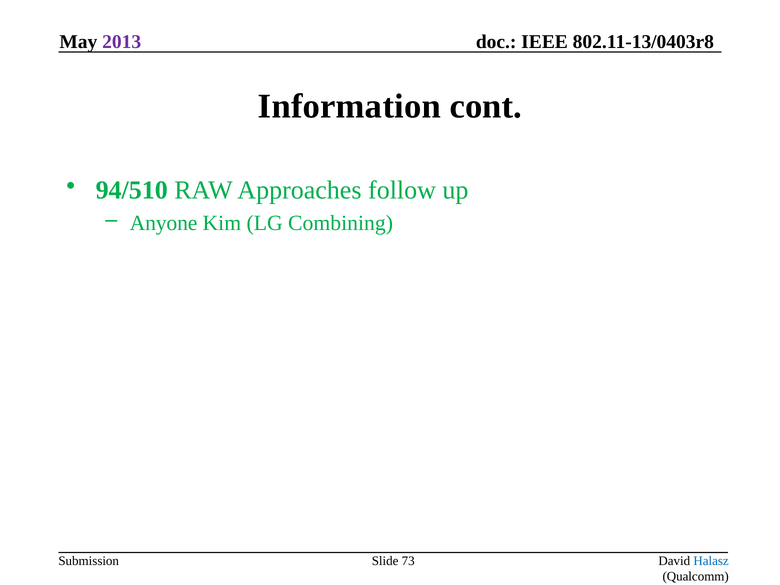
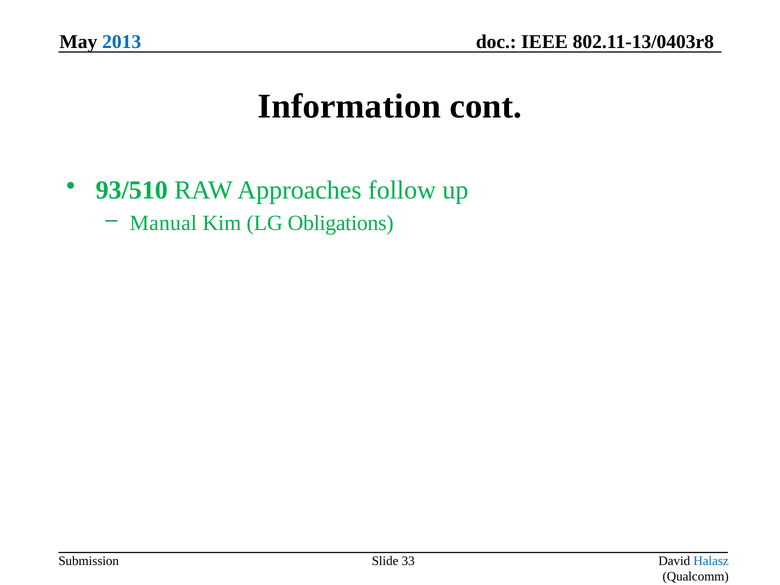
2013 colour: purple -> blue
94/510: 94/510 -> 93/510
Anyone: Anyone -> Manual
Combining: Combining -> Obligations
73: 73 -> 33
